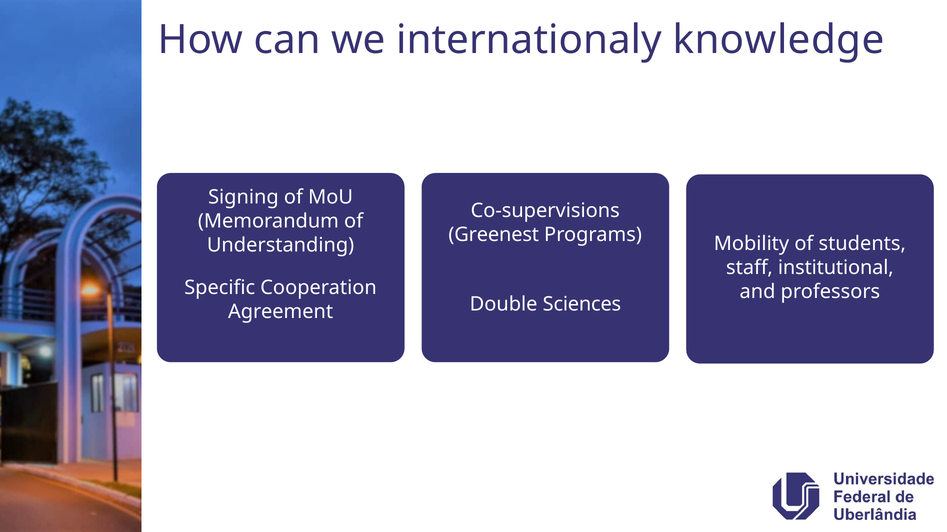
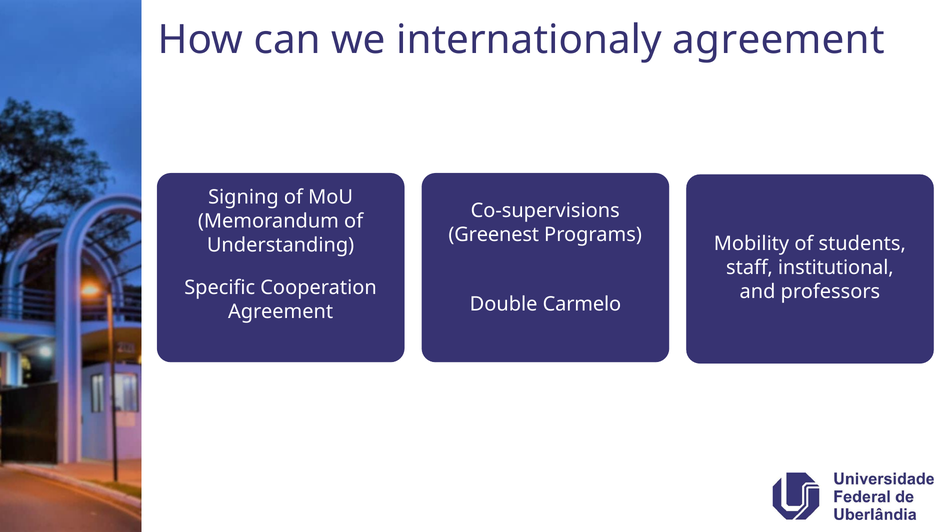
internationaly knowledge: knowledge -> agreement
Sciences: Sciences -> Carmelo
